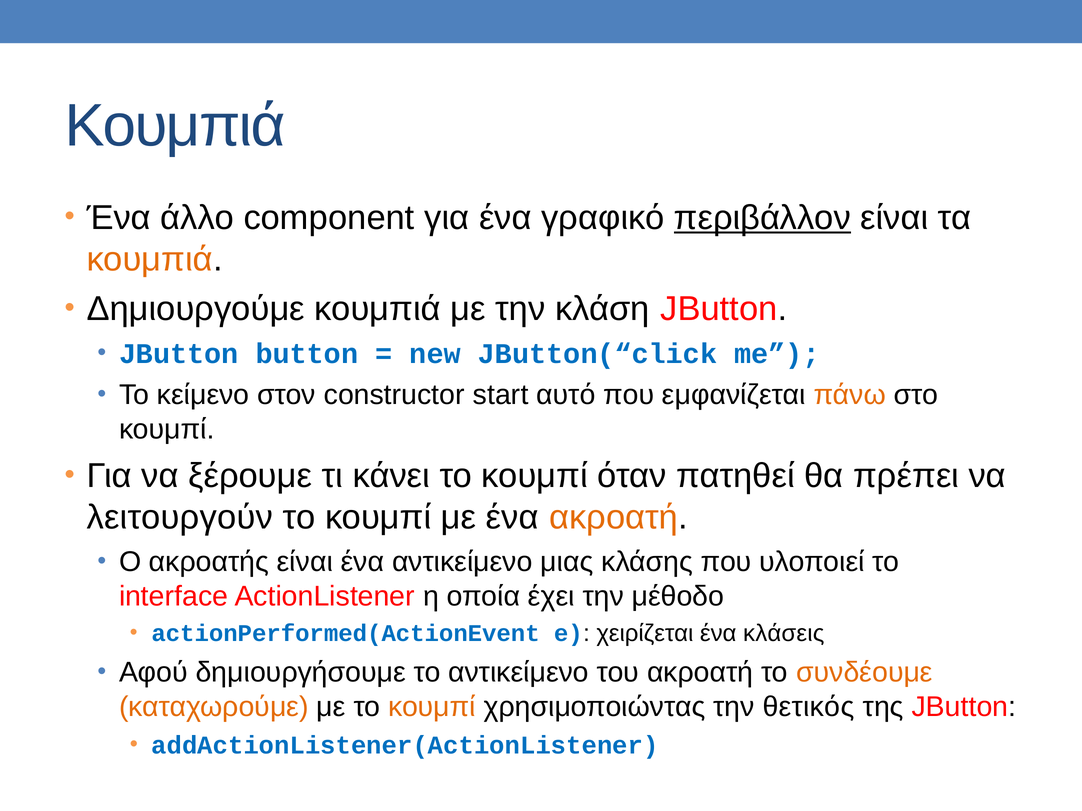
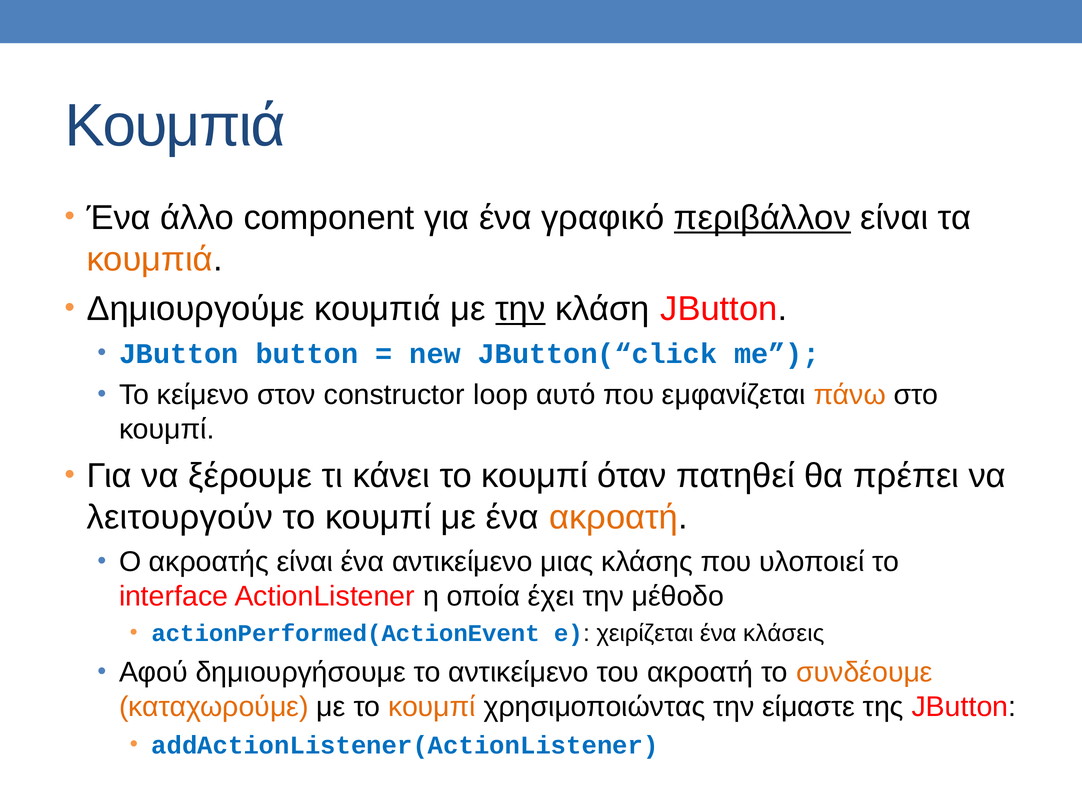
την at (520, 309) underline: none -> present
start: start -> loop
θετικός: θετικός -> είμαστε
